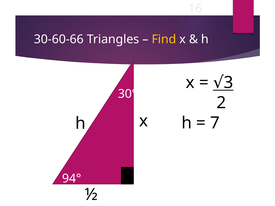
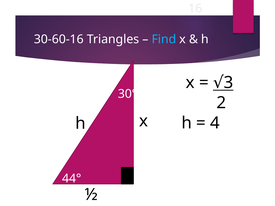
30-60-66: 30-60-66 -> 30-60-16
Find colour: yellow -> light blue
7: 7 -> 4
94°: 94° -> 44°
